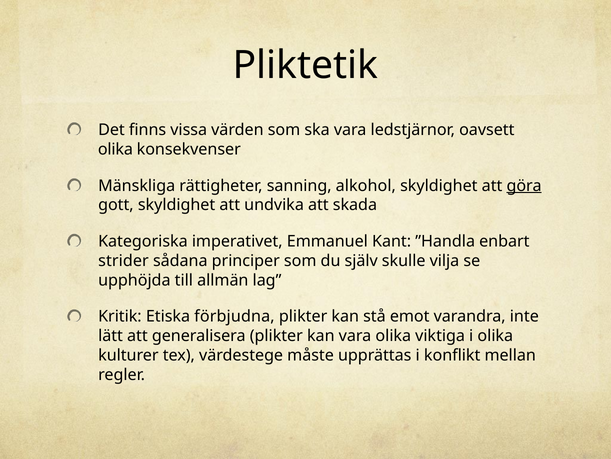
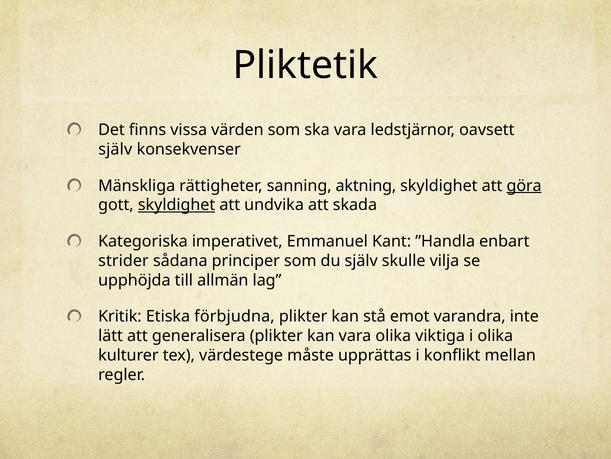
olika at (115, 149): olika -> själv
alkohol: alkohol -> aktning
skyldighet at (177, 205) underline: none -> present
